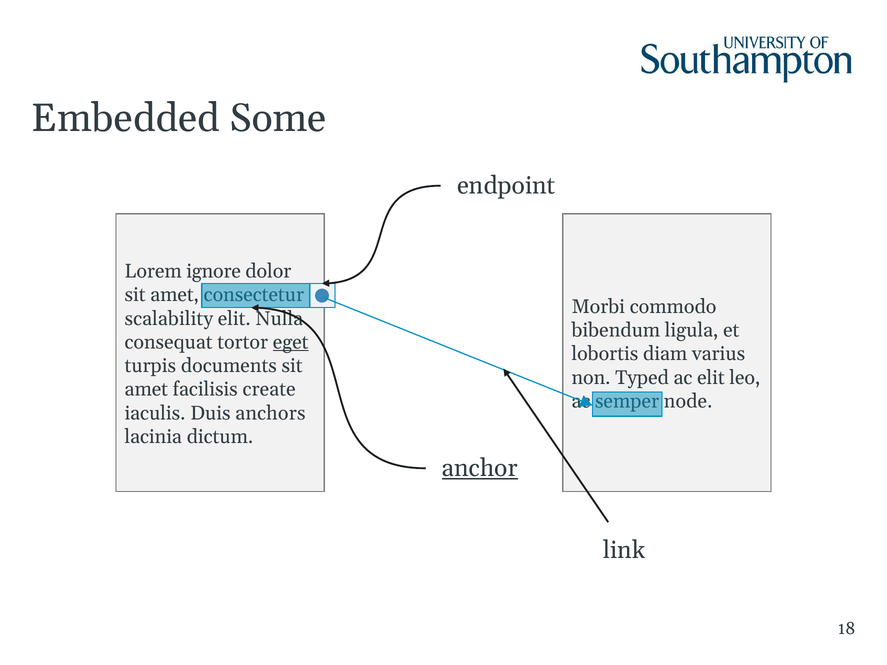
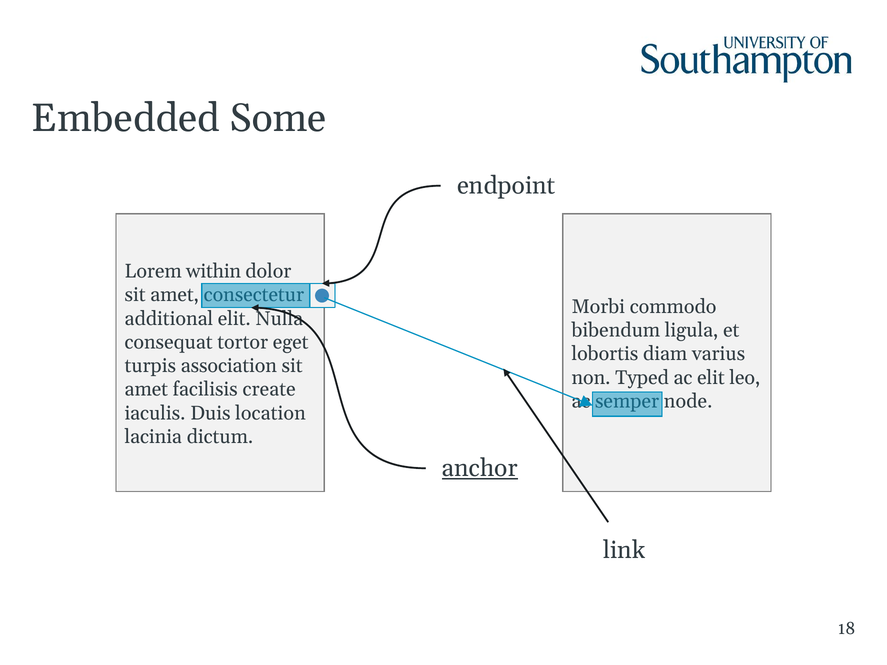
ignore: ignore -> within
scalability: scalability -> additional
eget underline: present -> none
documents: documents -> association
anchors: anchors -> location
